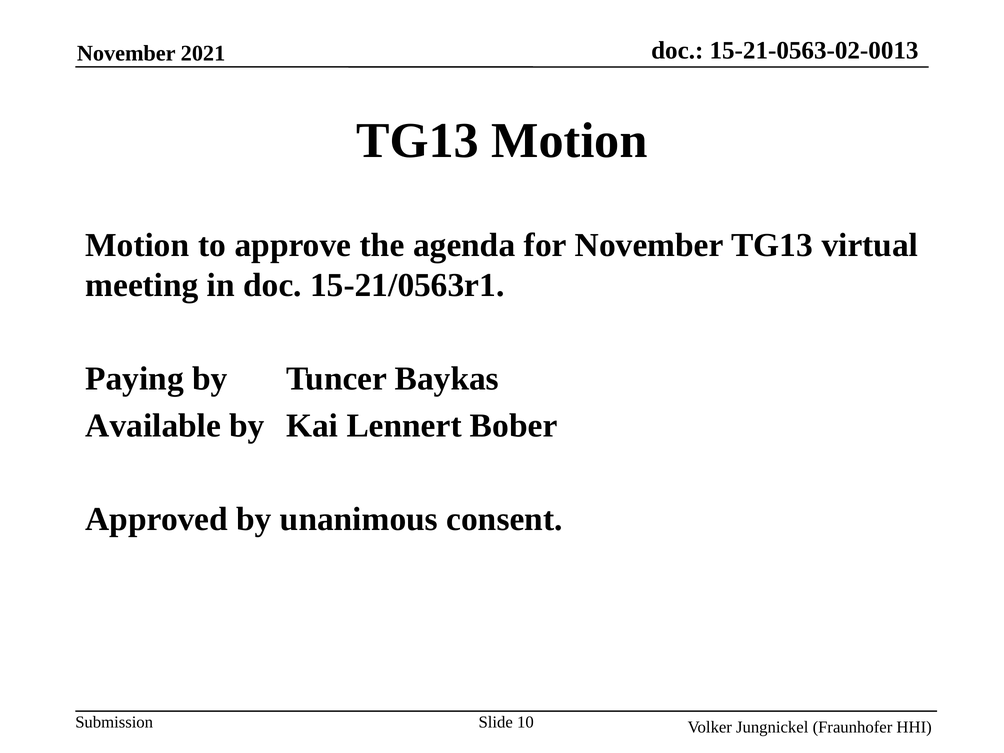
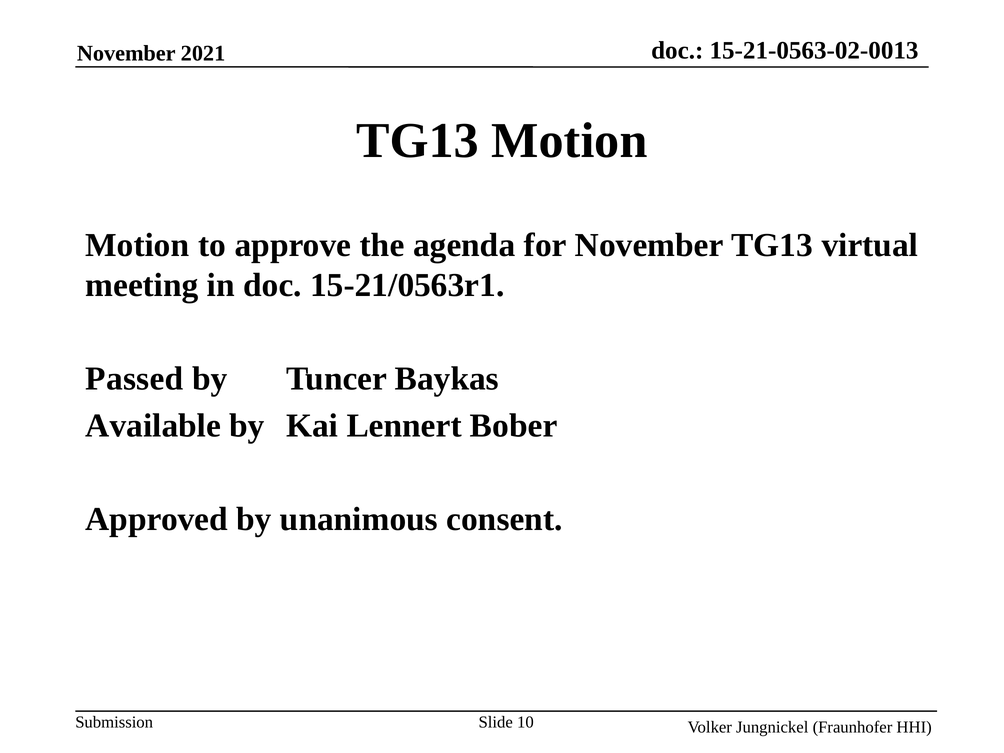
Paying: Paying -> Passed
